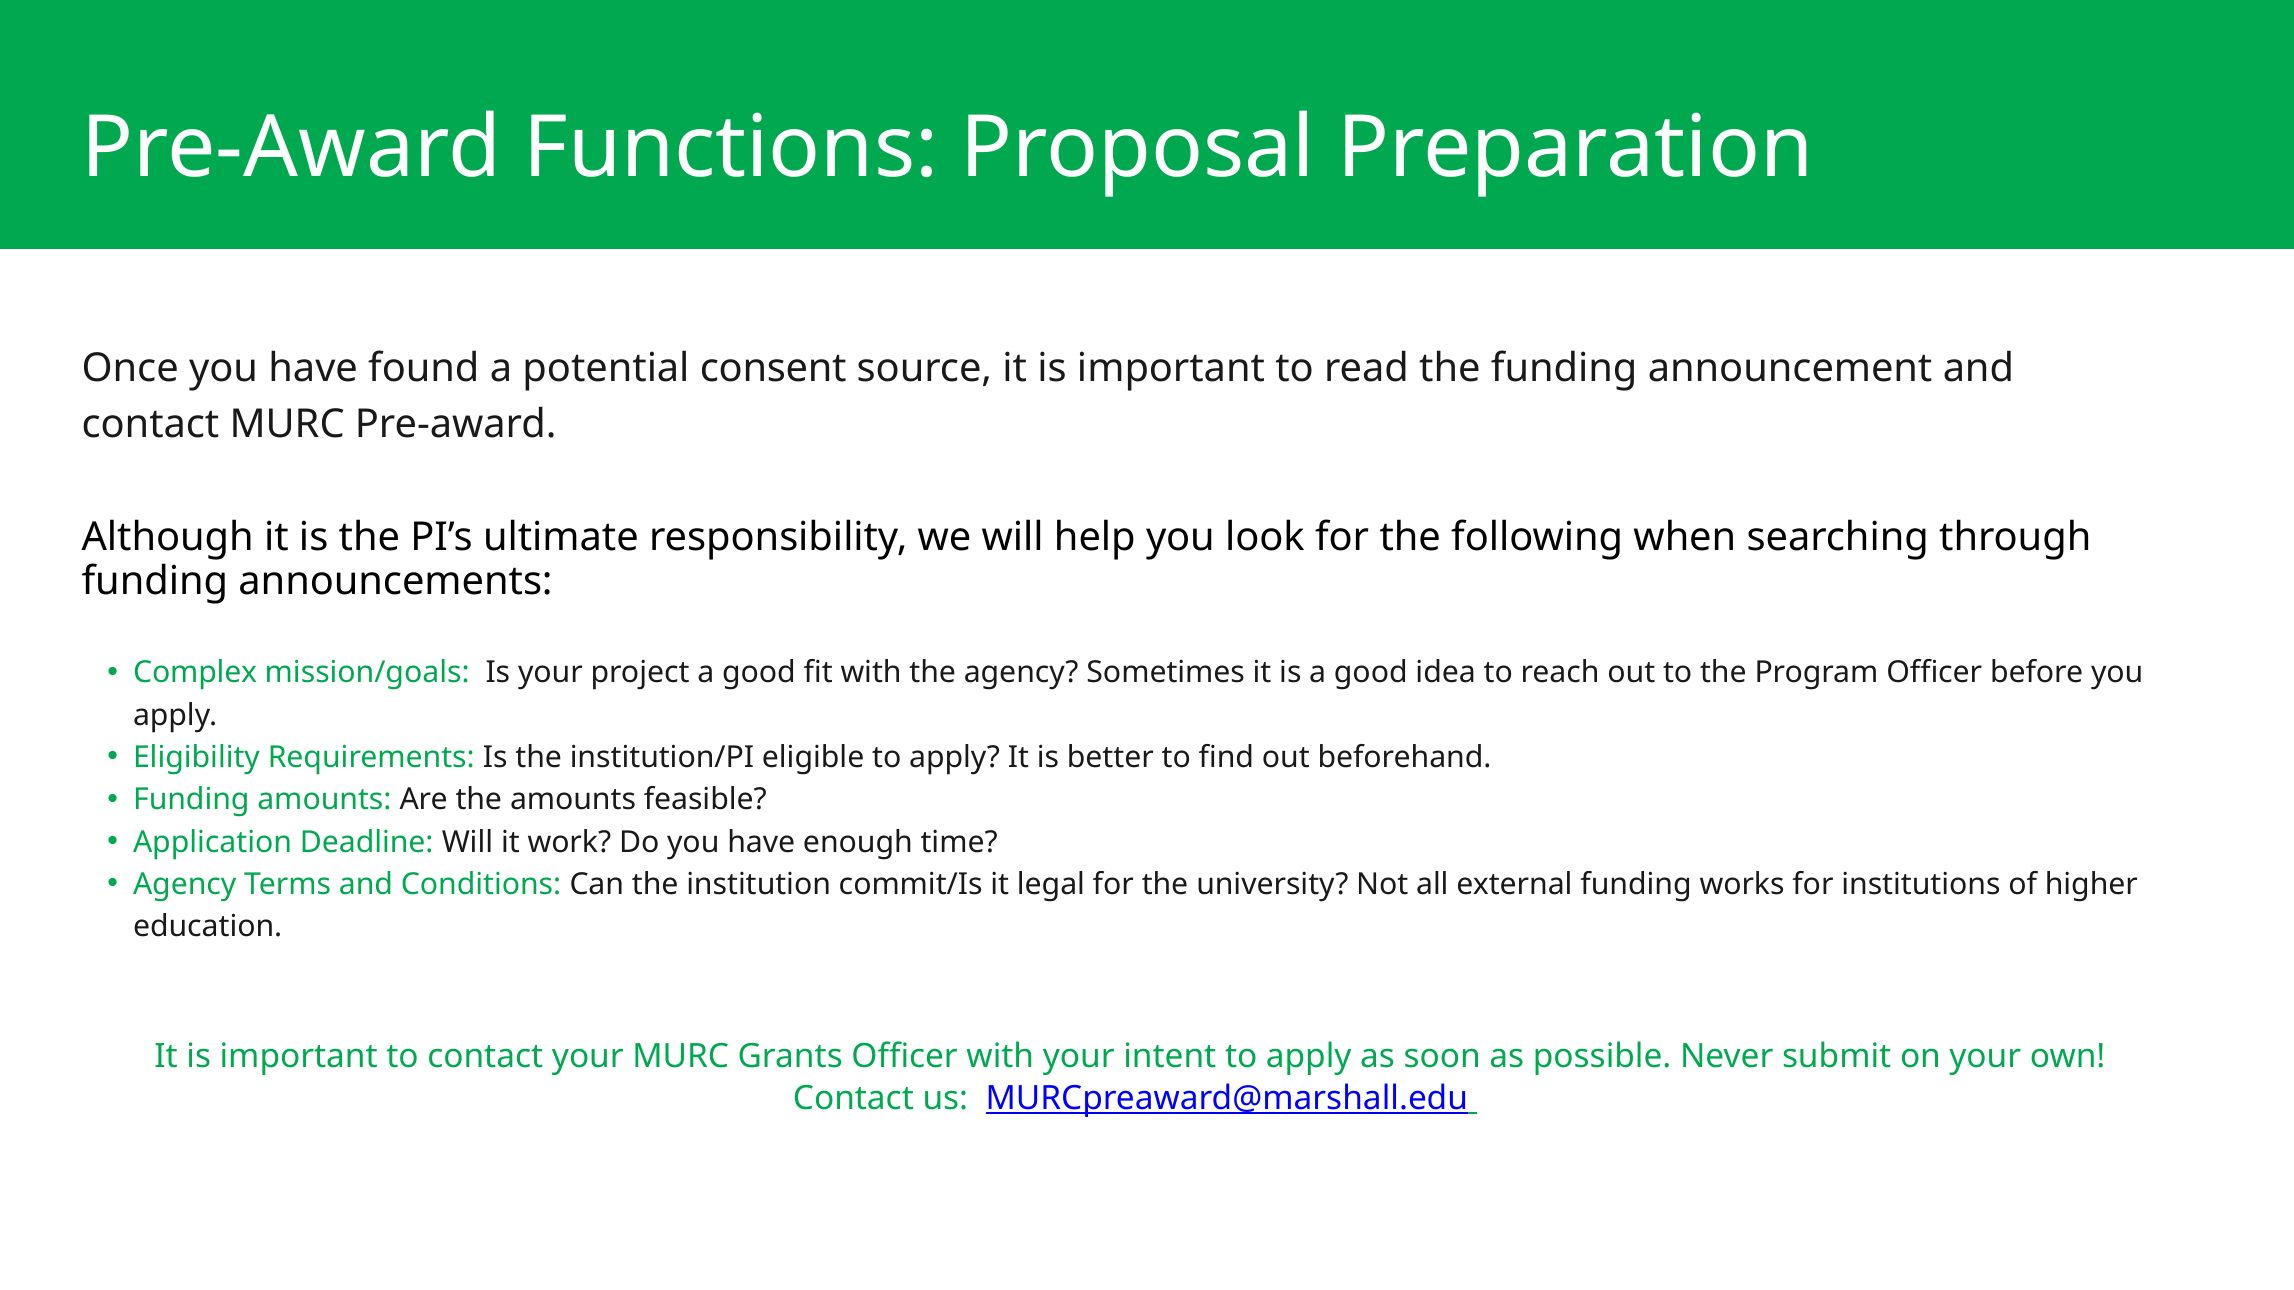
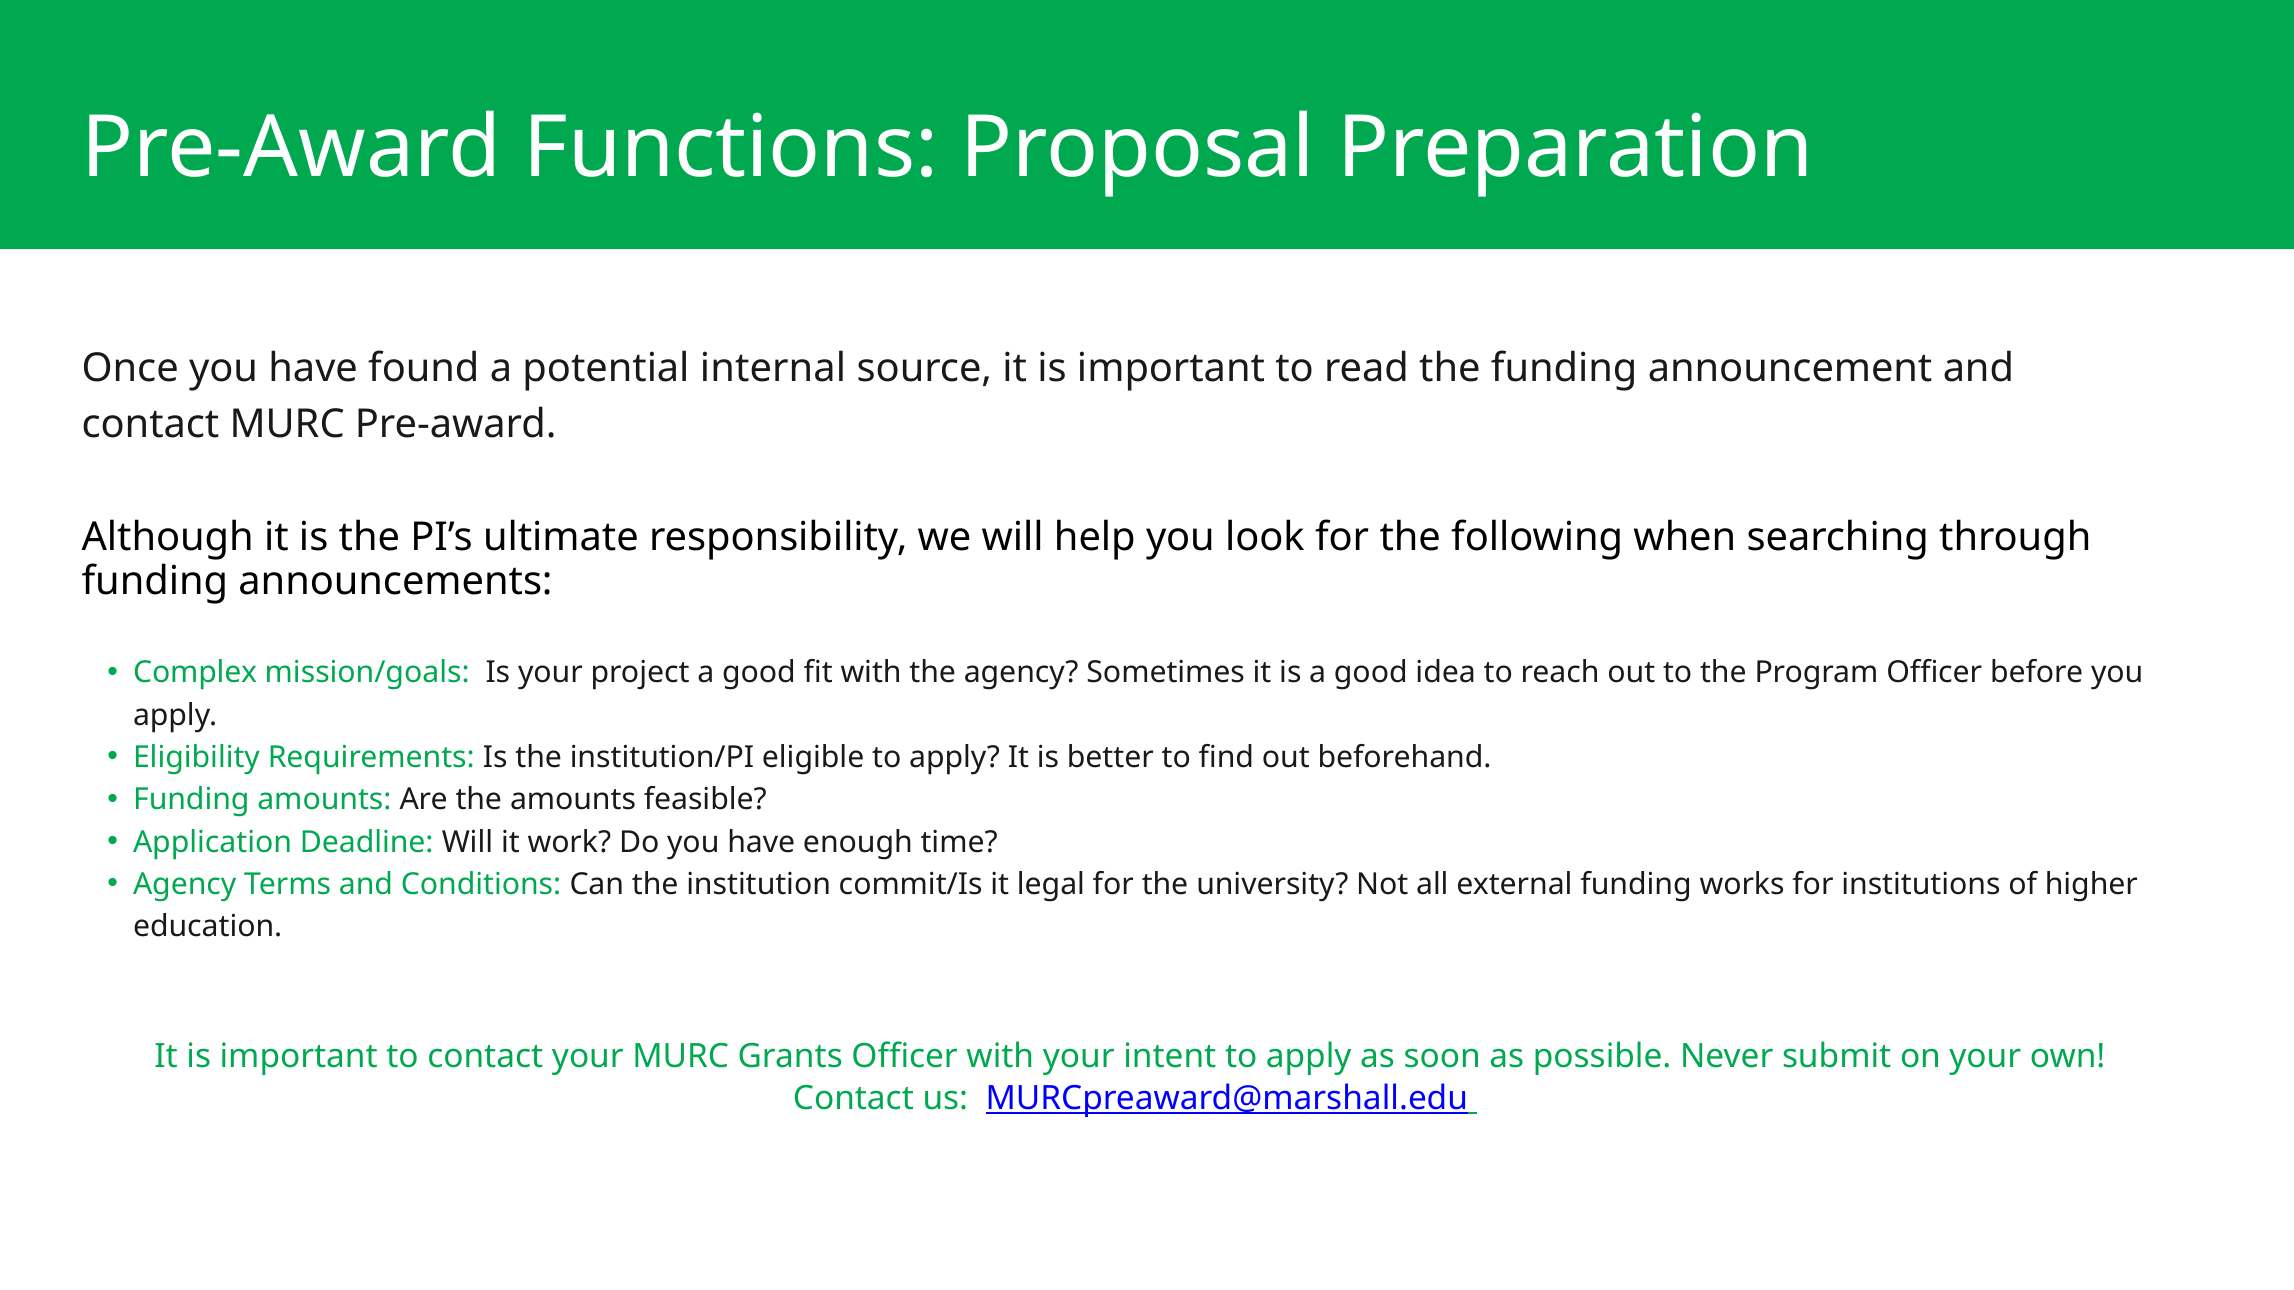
consent: consent -> internal
